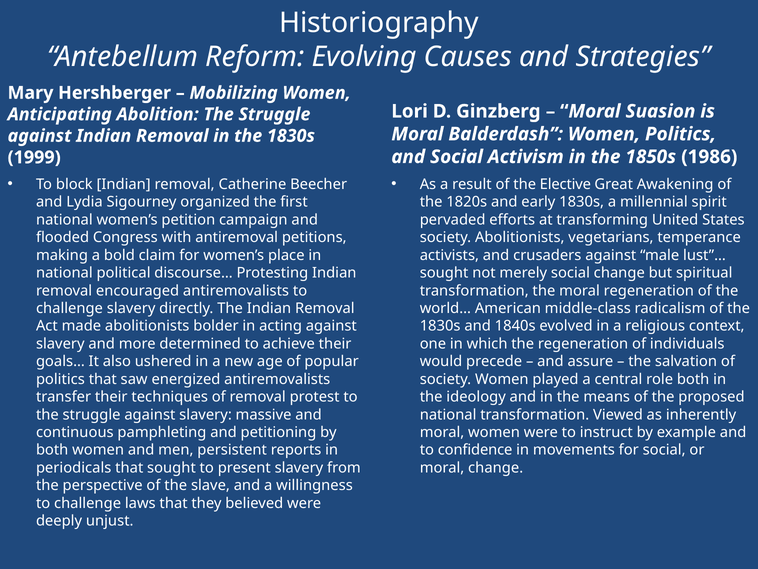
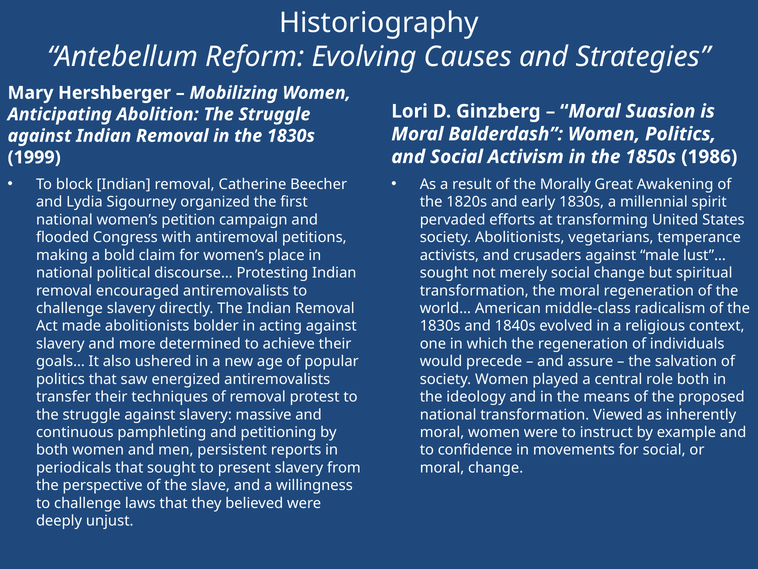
Elective: Elective -> Morally
